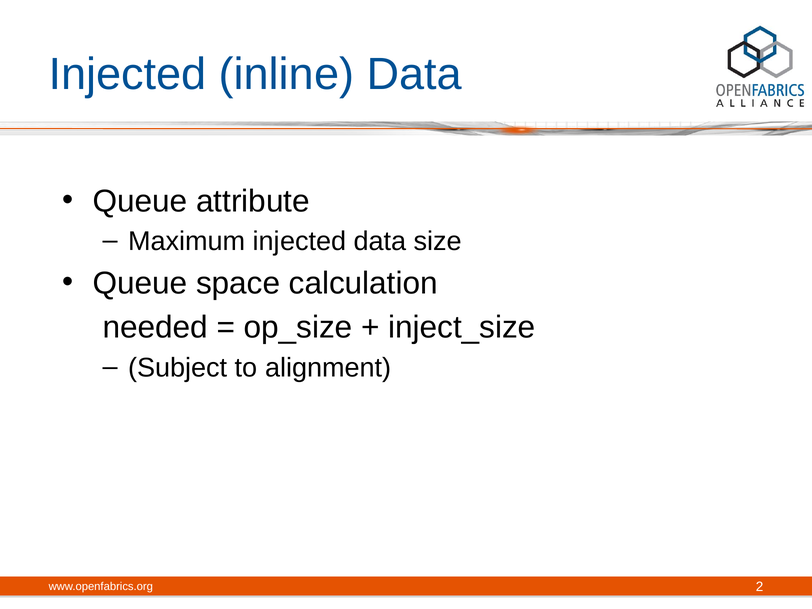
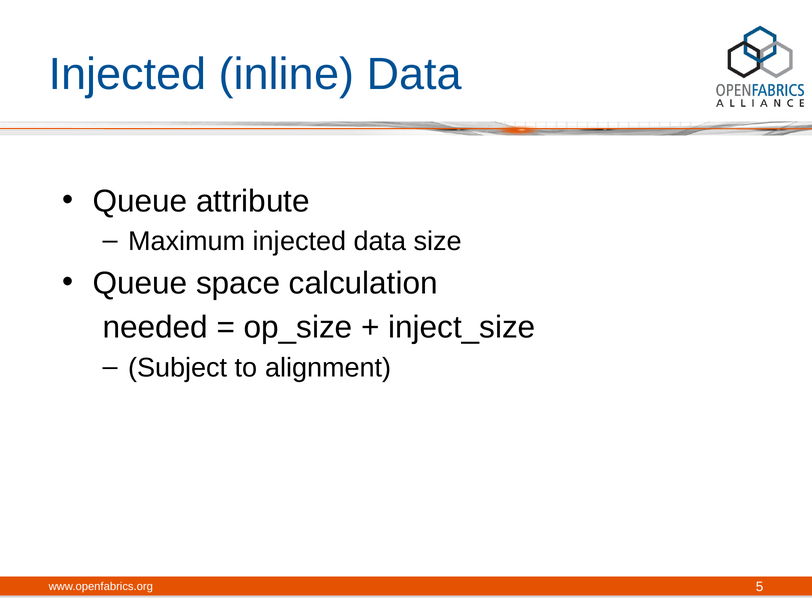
2: 2 -> 5
